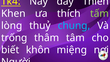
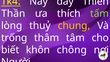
Khen: Khen -> Thần
chung colour: light blue -> yellow
miệng: miệng -> chông
